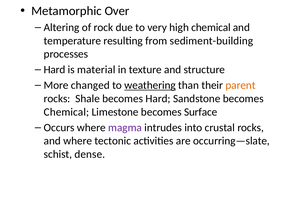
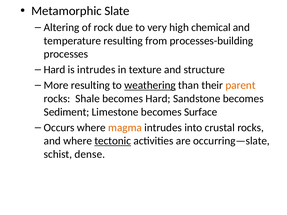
Over: Over -> Slate
sediment-building: sediment-building -> processes-building
is material: material -> intrudes
More changed: changed -> resulting
Chemical at (66, 112): Chemical -> Sediment
magma colour: purple -> orange
tectonic underline: none -> present
